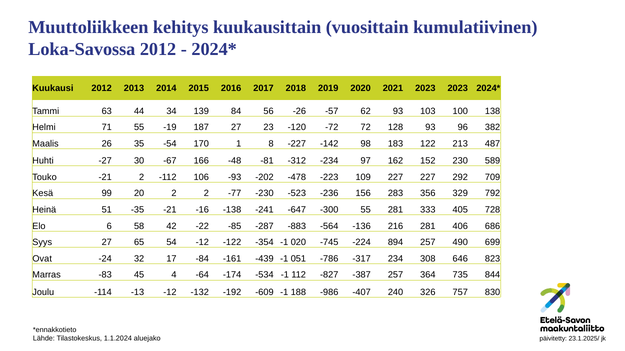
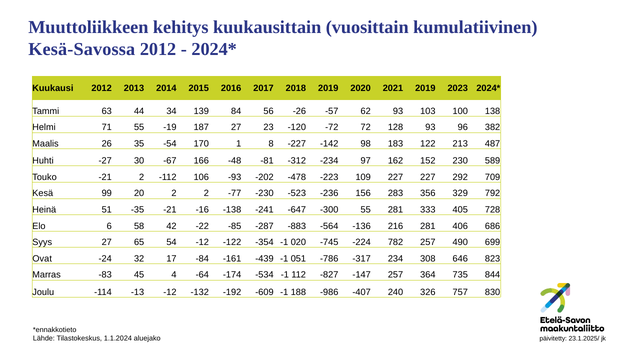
Loka-Savossa: Loka-Savossa -> Kesä-Savossa
2021 2023: 2023 -> 2019
894: 894 -> 782
-387: -387 -> -147
